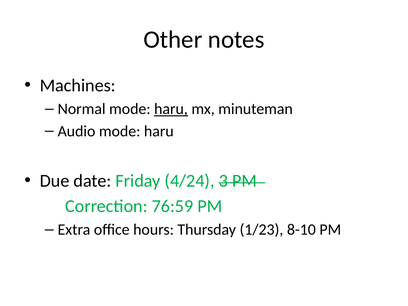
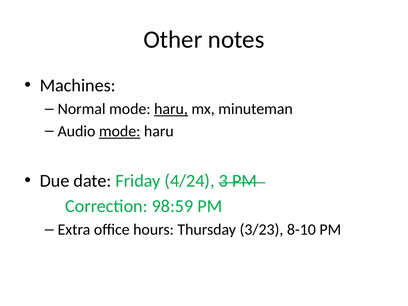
mode at (120, 131) underline: none -> present
76:59: 76:59 -> 98:59
1/23: 1/23 -> 3/23
